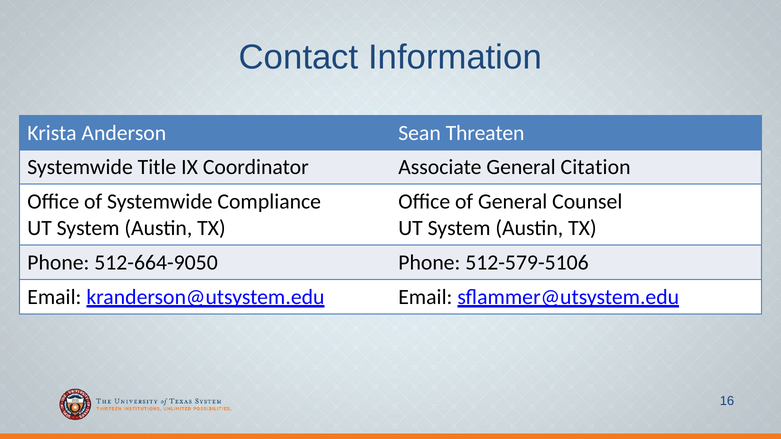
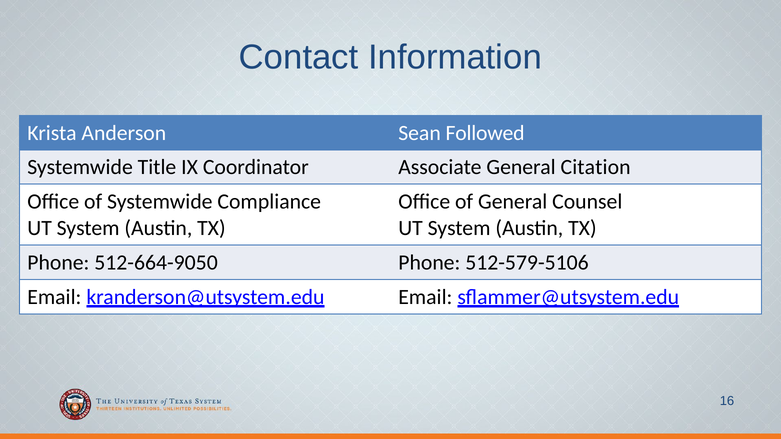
Threaten: Threaten -> Followed
